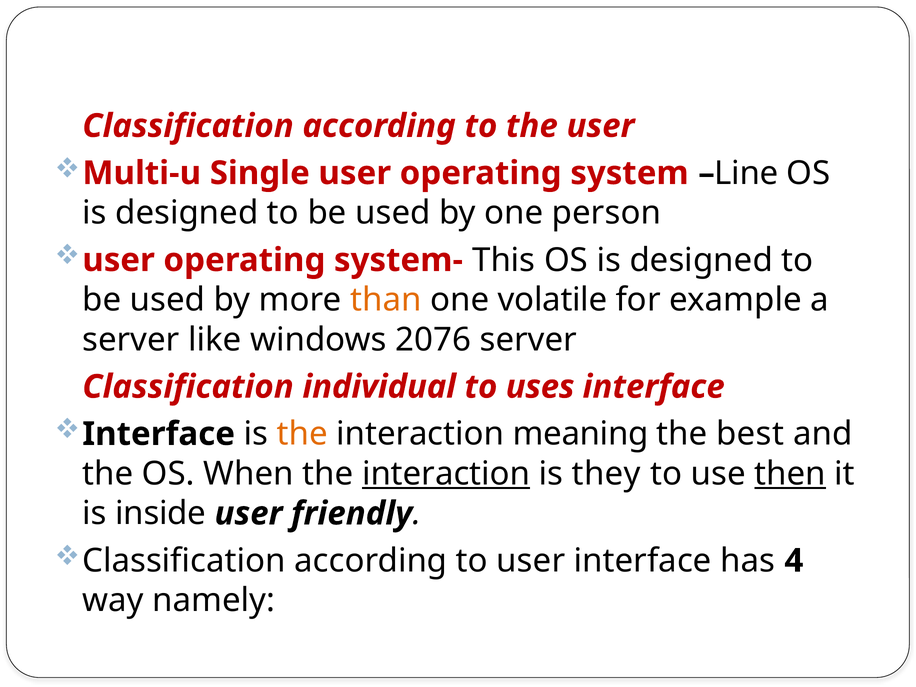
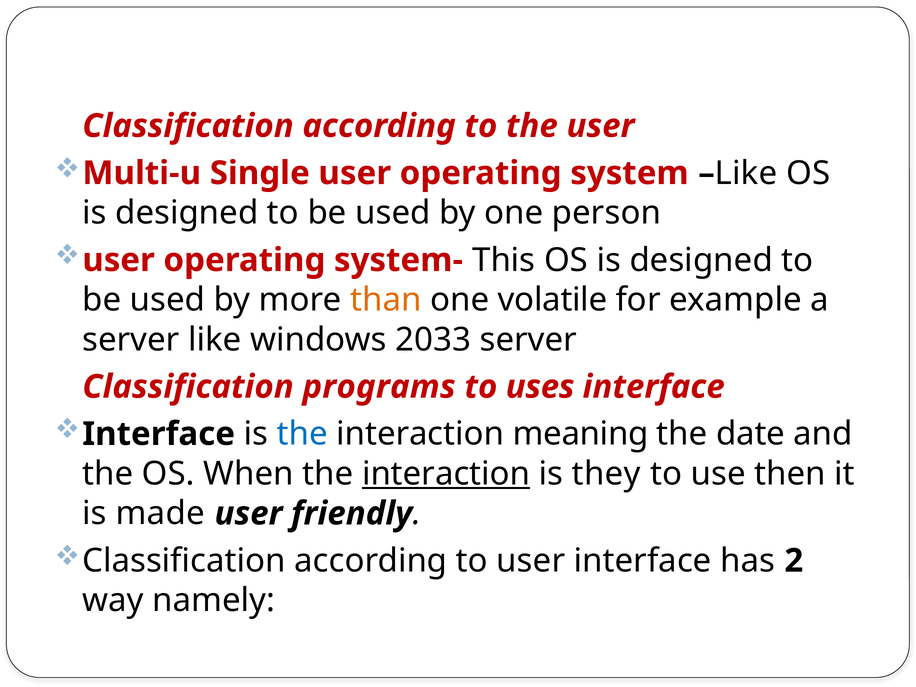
Line at (746, 173): Line -> Like
2076: 2076 -> 2033
individual: individual -> programs
the at (302, 434) colour: orange -> blue
best: best -> date
then underline: present -> none
inside: inside -> made
4: 4 -> 2
